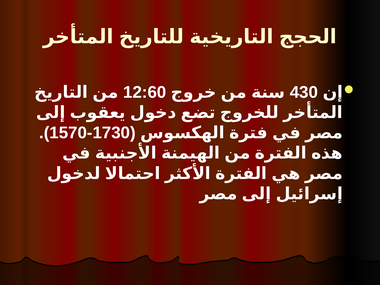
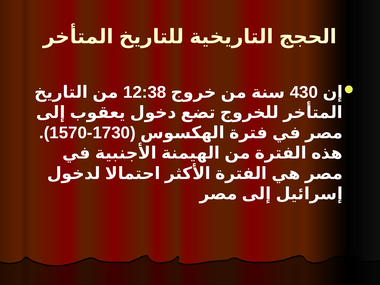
12:60: 12:60 -> 12:38
